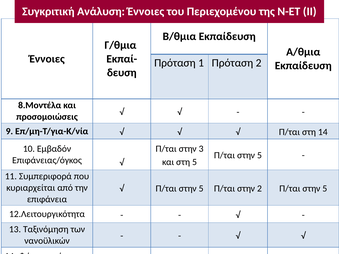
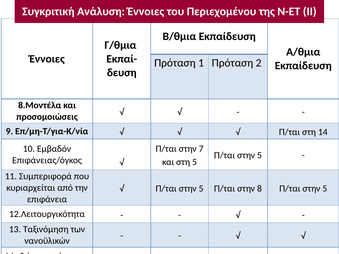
3: 3 -> 7
στην 2: 2 -> 8
